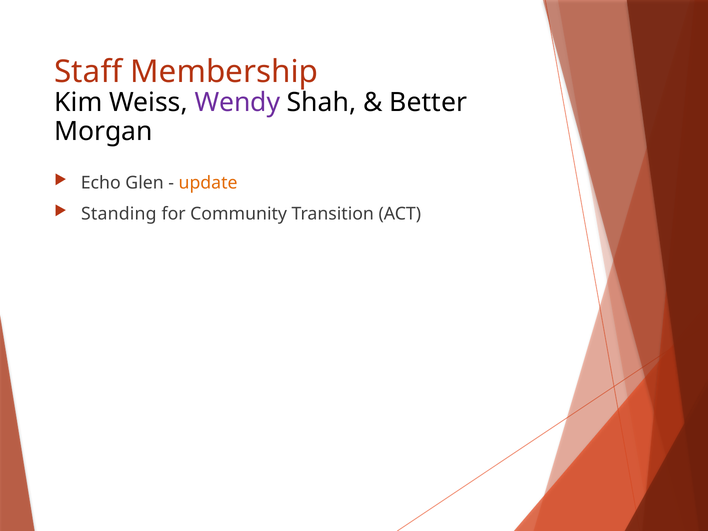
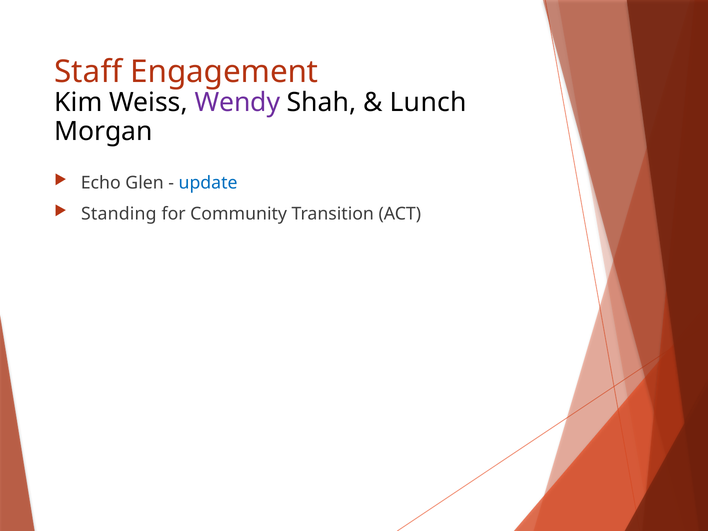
Membership: Membership -> Engagement
Better: Better -> Lunch
update colour: orange -> blue
